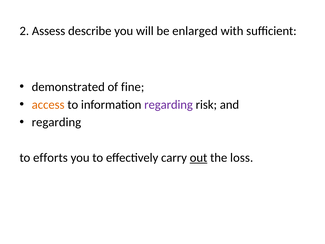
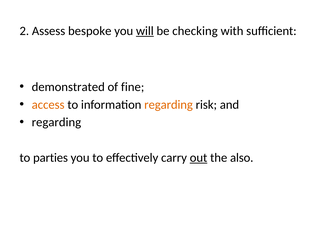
describe: describe -> bespoke
will underline: none -> present
enlarged: enlarged -> checking
regarding at (169, 104) colour: purple -> orange
efforts: efforts -> parties
loss: loss -> also
